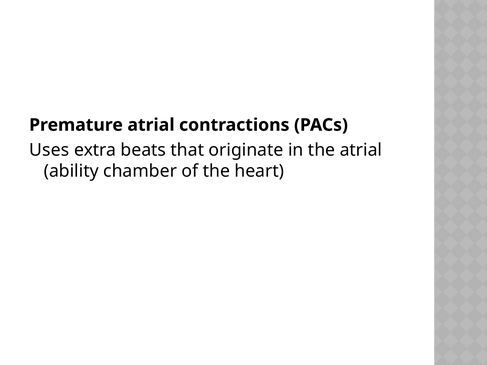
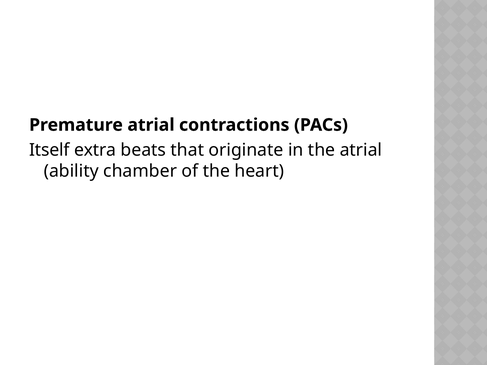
Uses: Uses -> Itself
